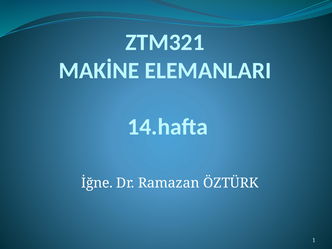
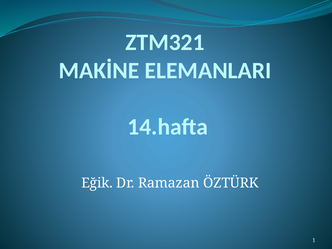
İğne: İğne -> Eğik
